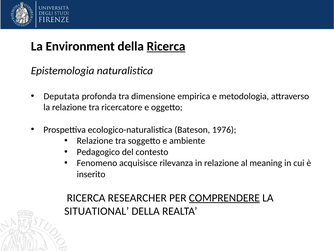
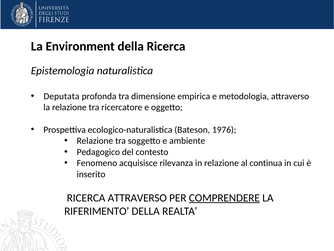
Ricerca at (166, 46) underline: present -> none
meaning: meaning -> continua
RICERCA RESEARCHER: RESEARCHER -> ATTRAVERSO
SITUATIONAL: SITUATIONAL -> RIFERIMENTO
